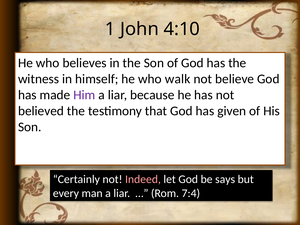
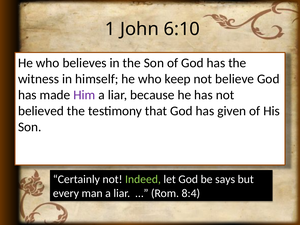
4:10: 4:10 -> 6:10
walk: walk -> keep
Indeed colour: pink -> light green
7:4: 7:4 -> 8:4
